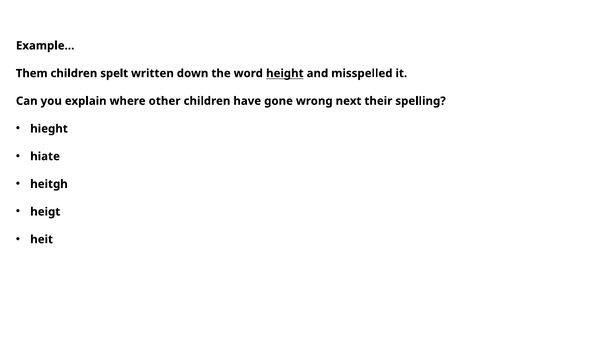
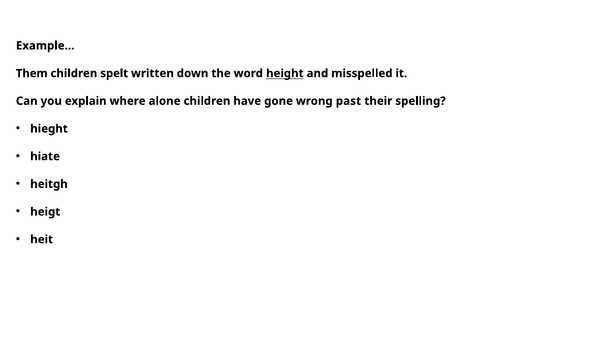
other: other -> alone
next: next -> past
